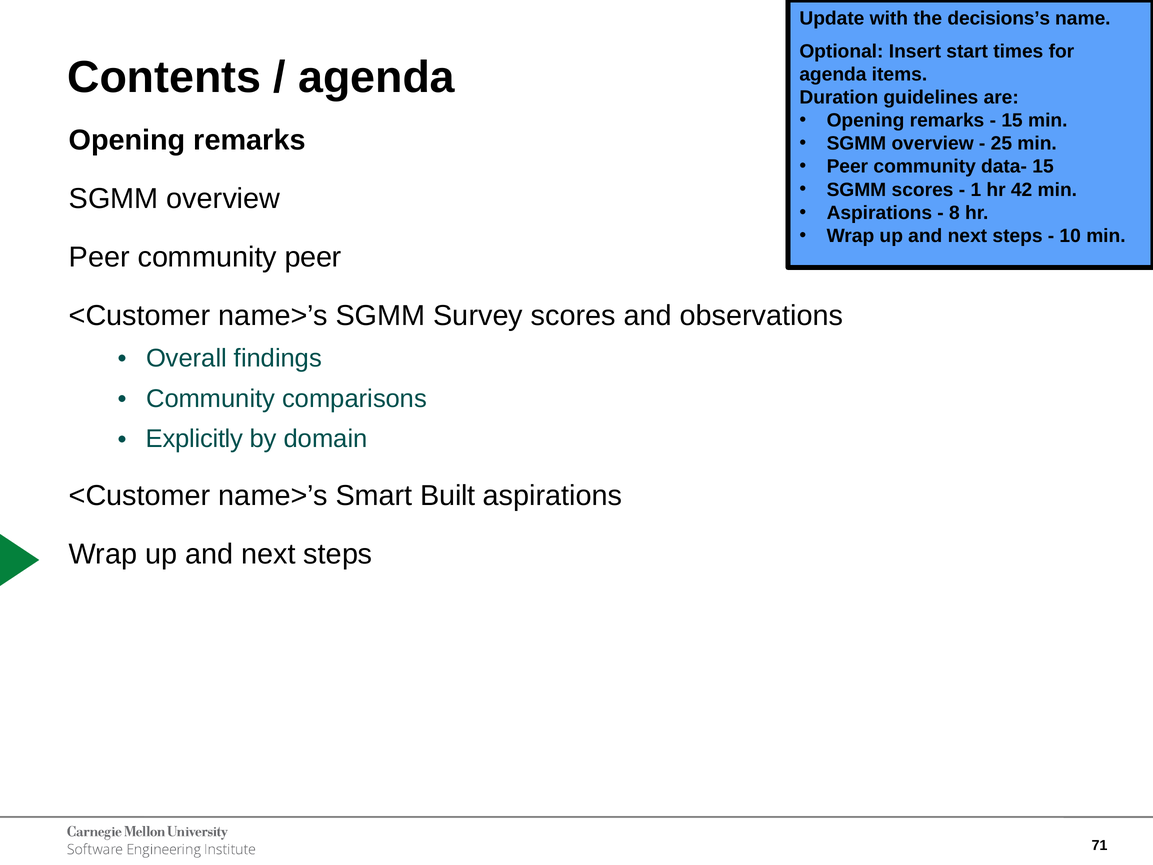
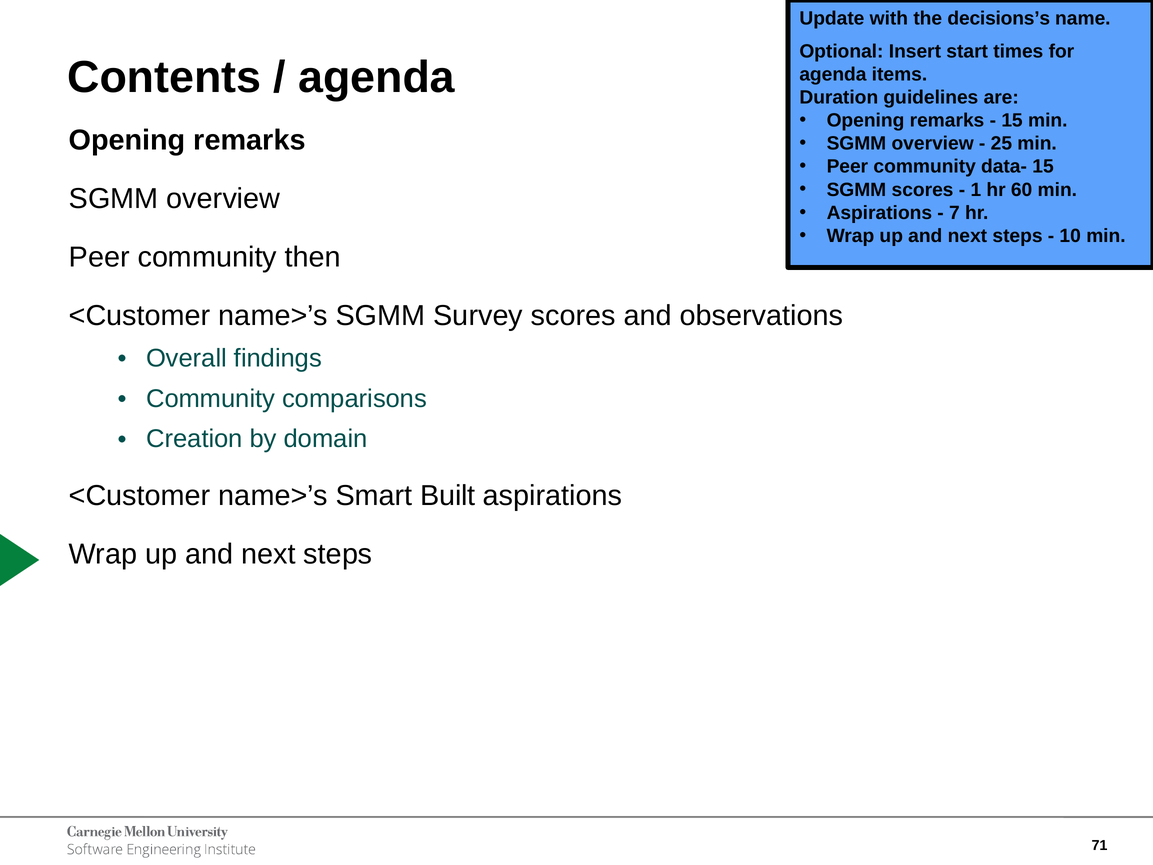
42: 42 -> 60
8: 8 -> 7
community peer: peer -> then
Explicitly: Explicitly -> Creation
